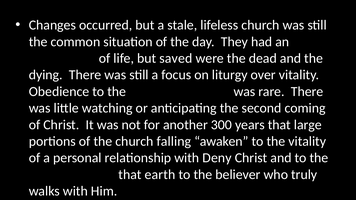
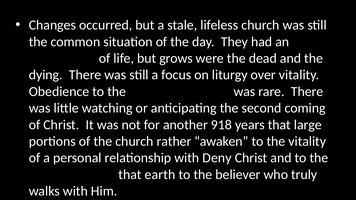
saved: saved -> grows
300: 300 -> 918
falling: falling -> rather
